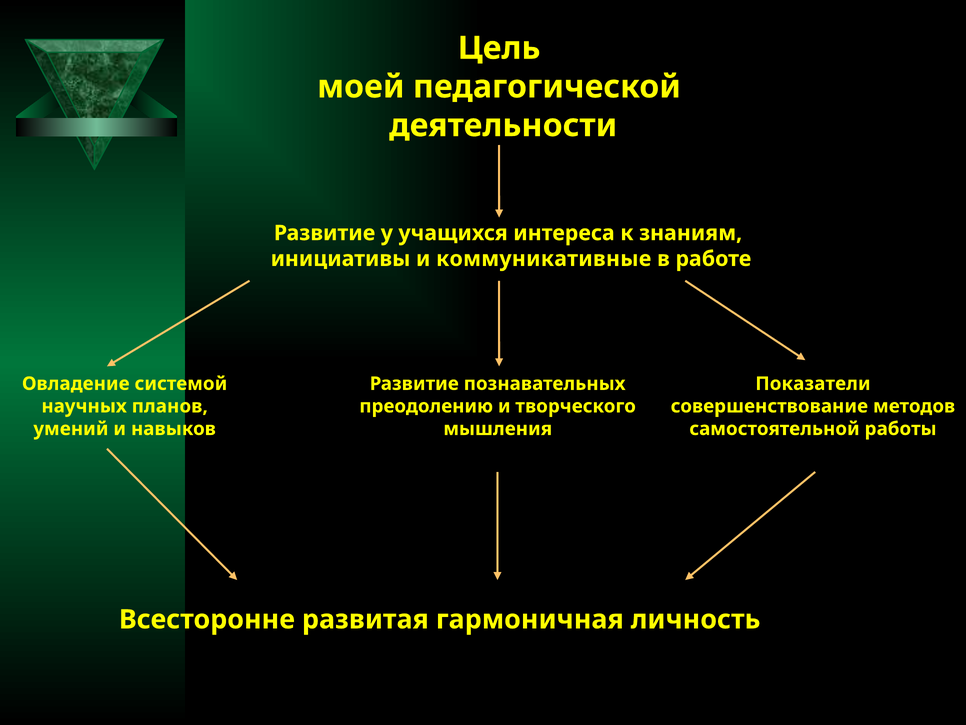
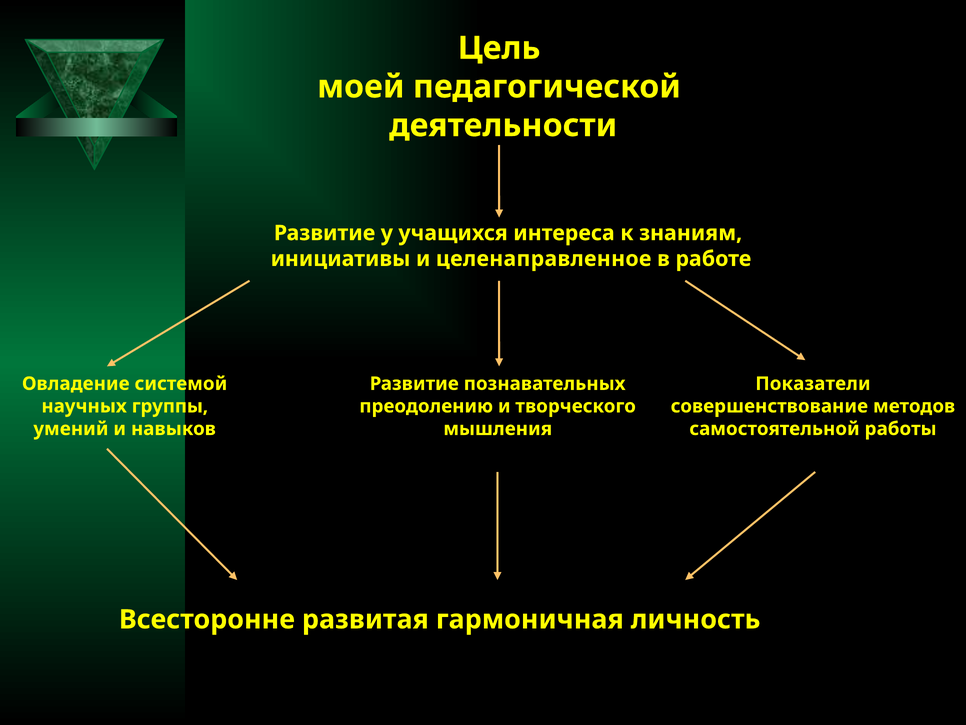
коммуникативные: коммуникативные -> целенаправленное
планов: планов -> группы
